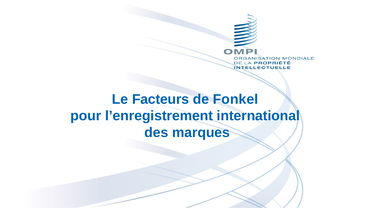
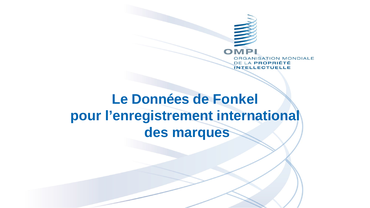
Facteurs: Facteurs -> Données
